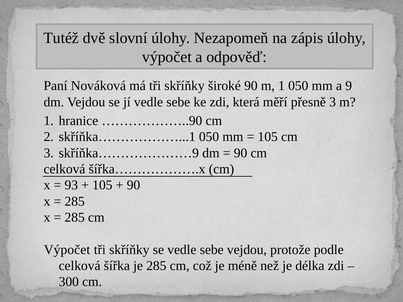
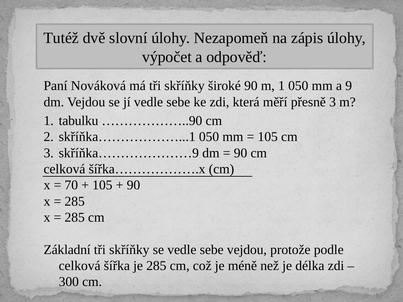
hranice: hranice -> tabulku
93: 93 -> 70
Výpočet at (67, 250): Výpočet -> Základní
